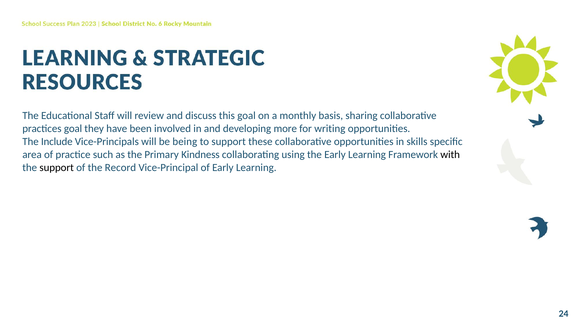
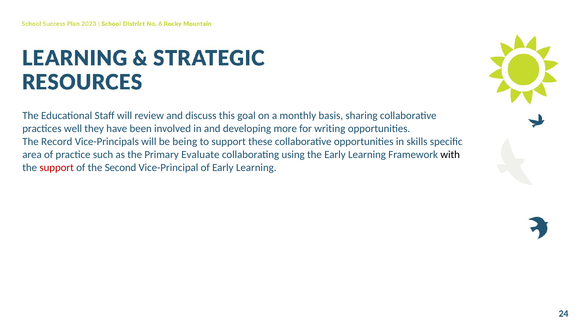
practices goal: goal -> well
Include: Include -> Record
Kindness: Kindness -> Evaluate
support at (57, 167) colour: black -> red
Record: Record -> Second
